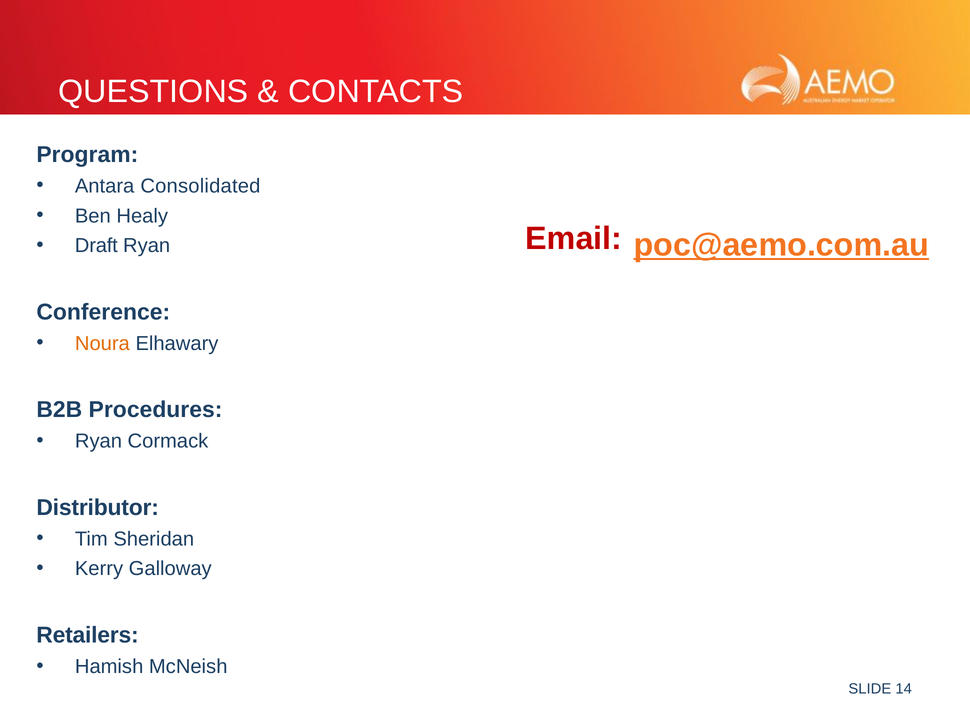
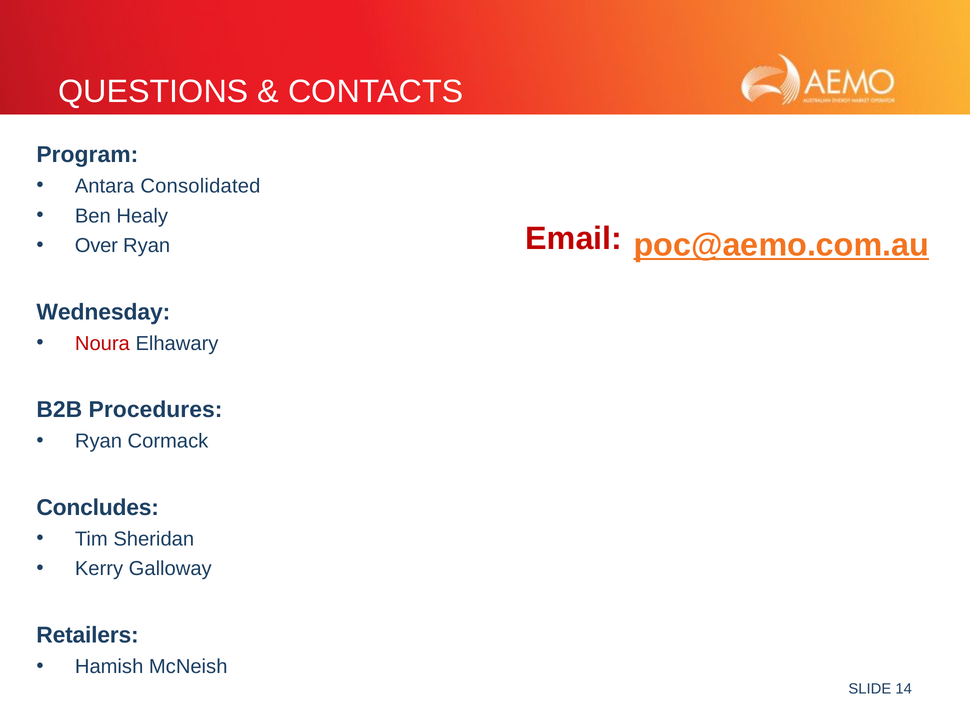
Draft: Draft -> Over
Conference: Conference -> Wednesday
Noura colour: orange -> red
Distributor: Distributor -> Concludes
